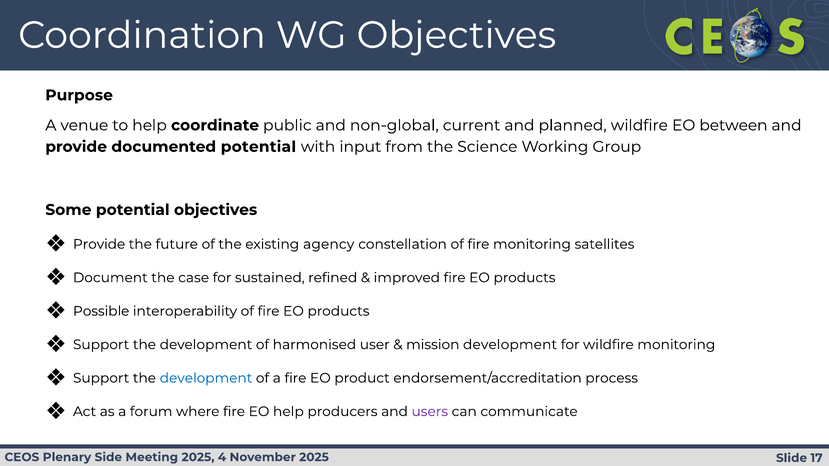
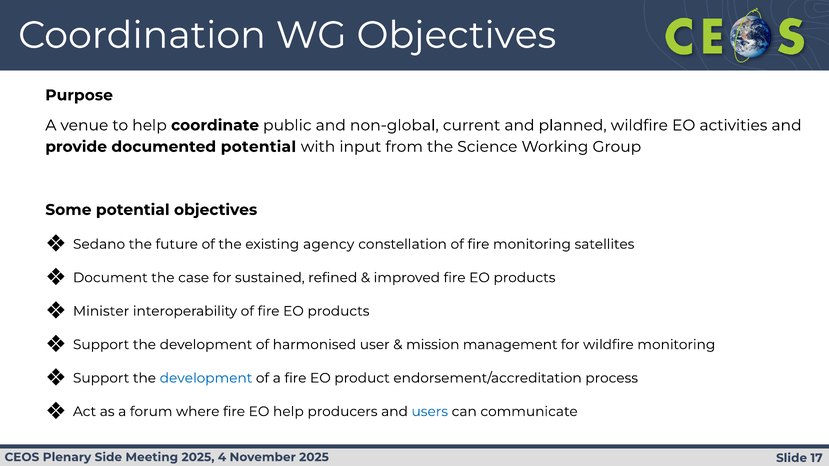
between: between -> activities
Provide at (99, 244): Provide -> Sedano
Possible: Possible -> Minister
mission development: development -> management
users colour: purple -> blue
